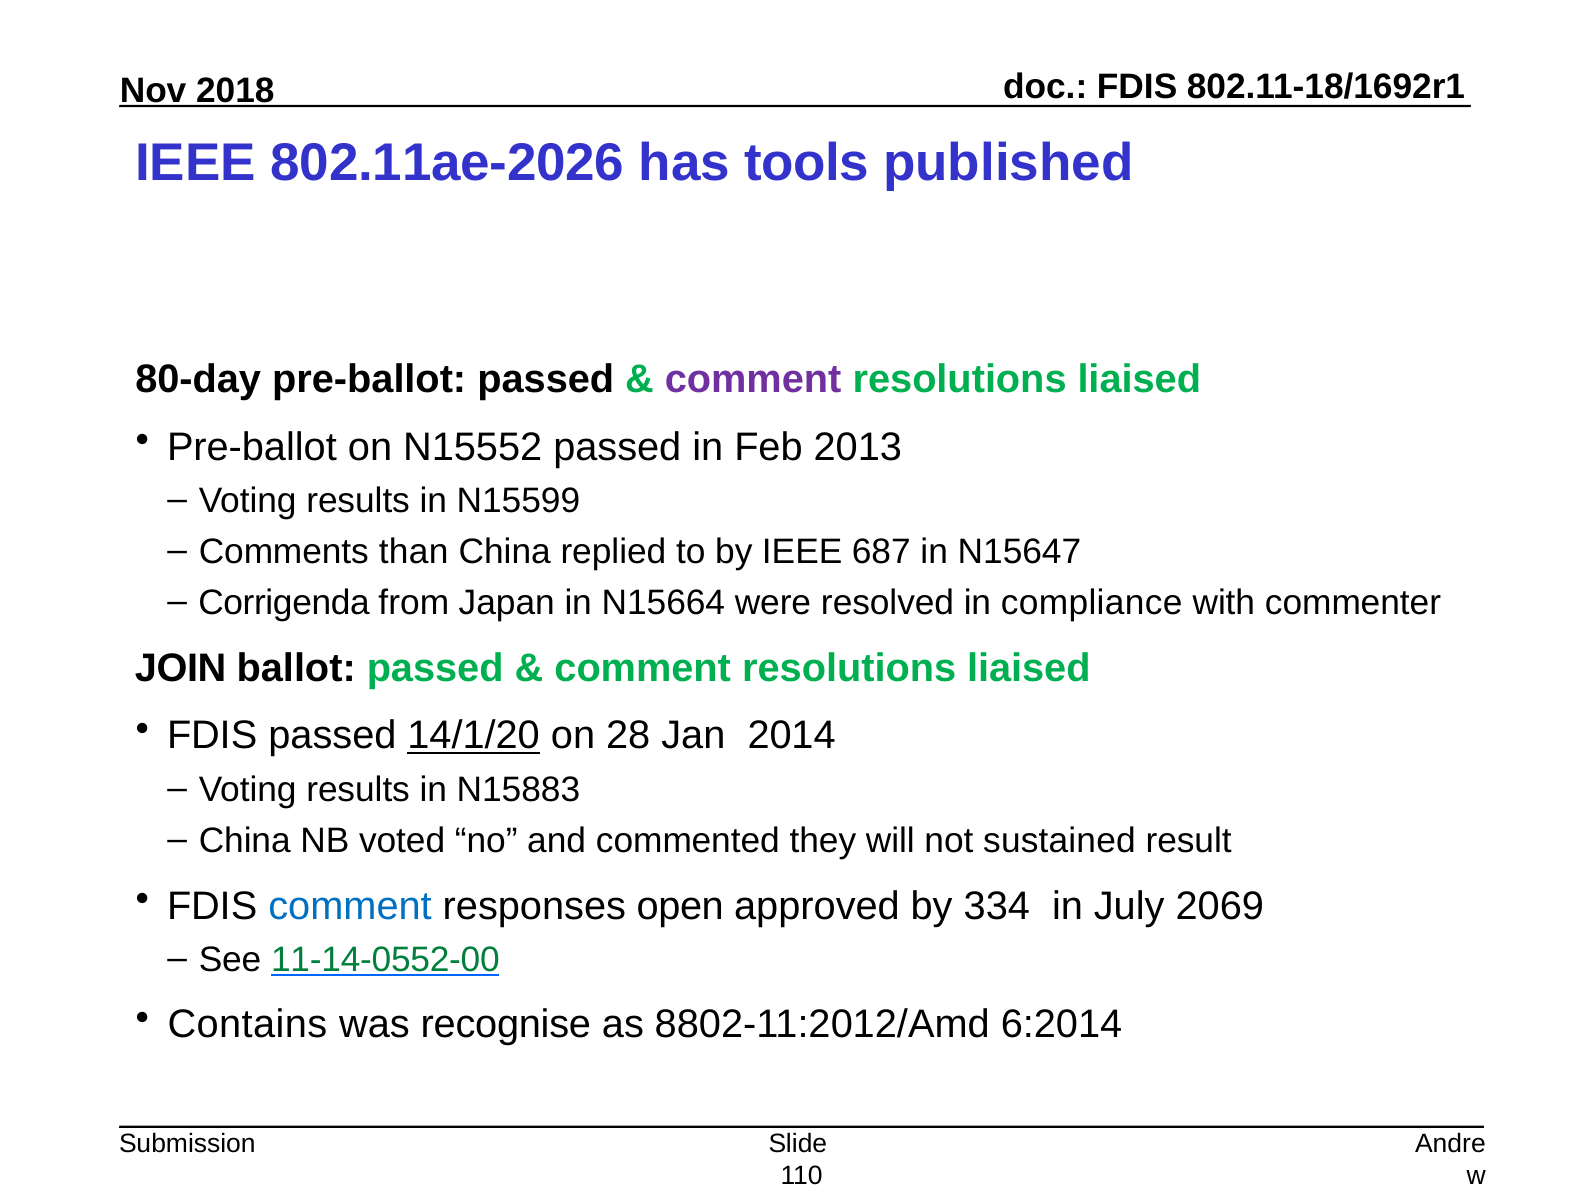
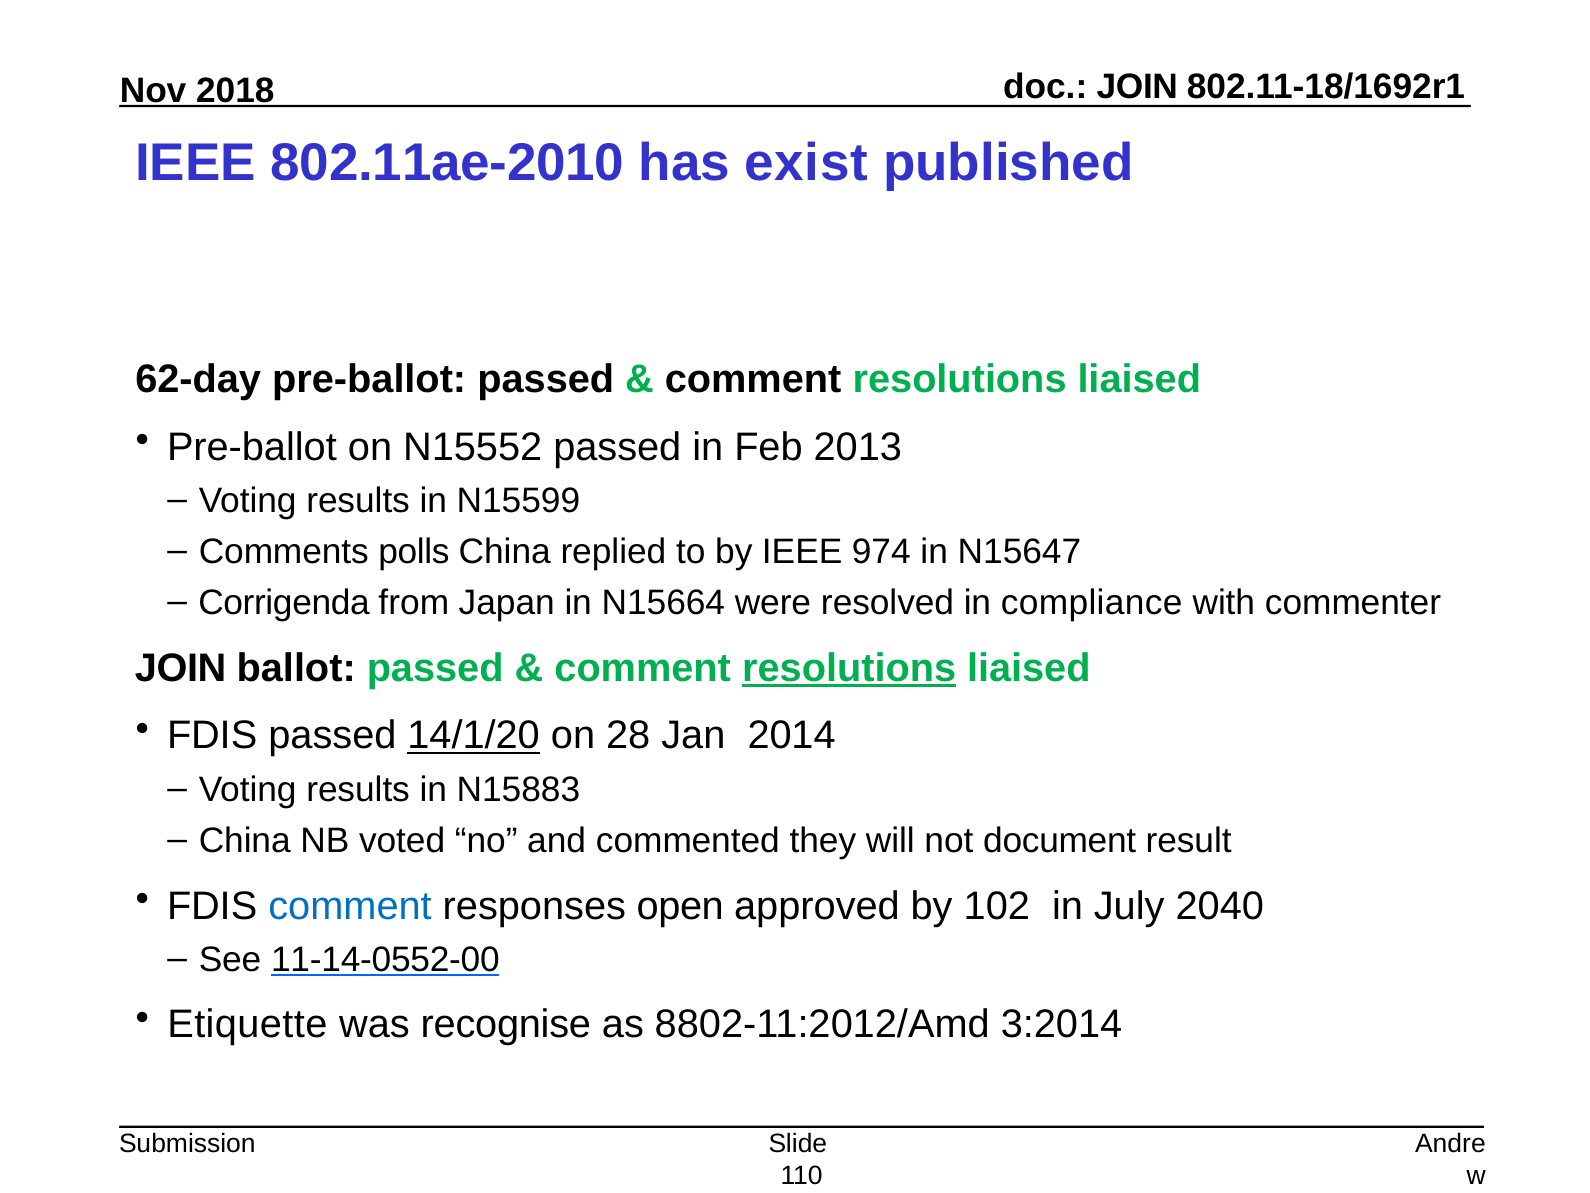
FDIS at (1137, 87): FDIS -> JOIN
802.11ae-2026: 802.11ae-2026 -> 802.11ae-2010
tools: tools -> exist
80-day: 80-day -> 62-day
comment at (753, 379) colour: purple -> black
than: than -> polls
687: 687 -> 974
resolutions at (849, 668) underline: none -> present
sustained: sustained -> document
334: 334 -> 102
2069: 2069 -> 2040
11-14-0552-00 colour: green -> black
Contains: Contains -> Etiquette
6:2014: 6:2014 -> 3:2014
